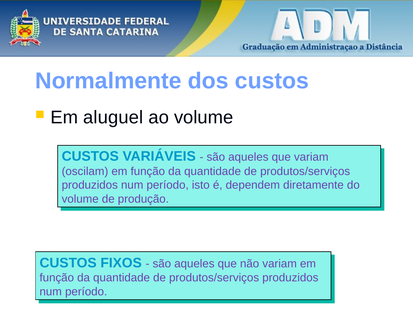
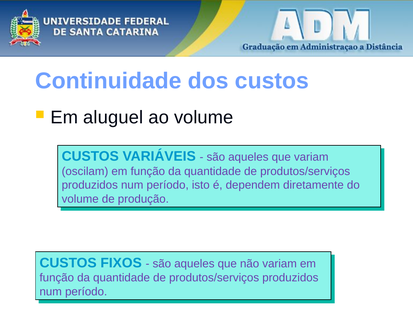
Normalmente: Normalmente -> Continuidade
